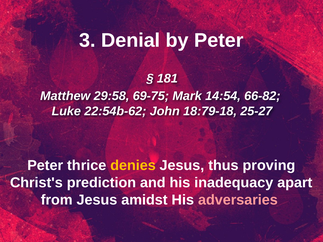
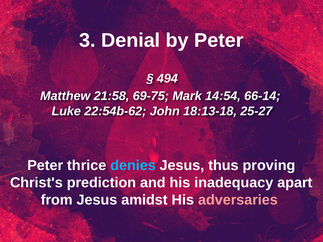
181: 181 -> 494
29:58: 29:58 -> 21:58
66-82: 66-82 -> 66-14
18:79-18: 18:79-18 -> 18:13-18
denies colour: yellow -> light blue
